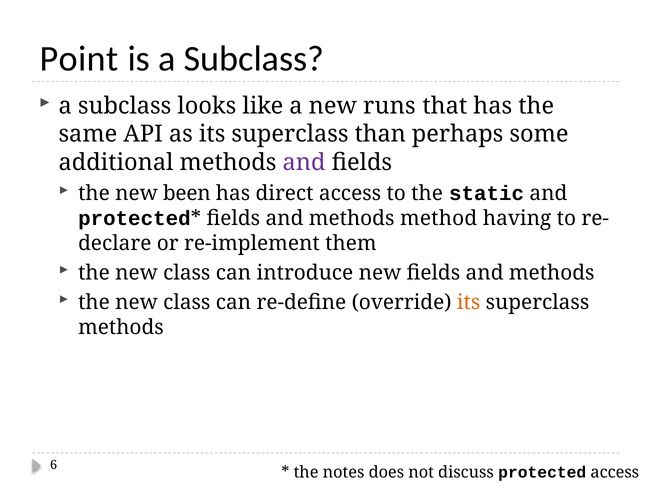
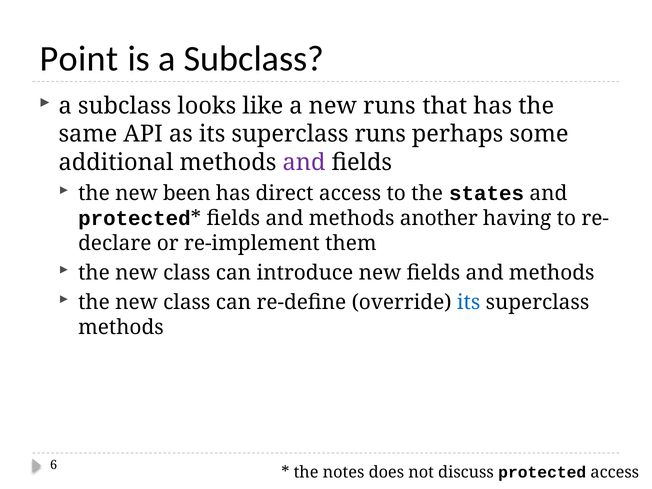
superclass than: than -> runs
static: static -> states
method: method -> another
its at (469, 302) colour: orange -> blue
